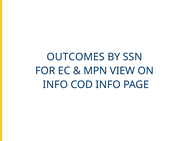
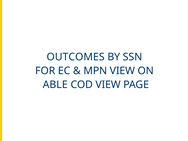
INFO at (55, 85): INFO -> ABLE
COD INFO: INFO -> VIEW
